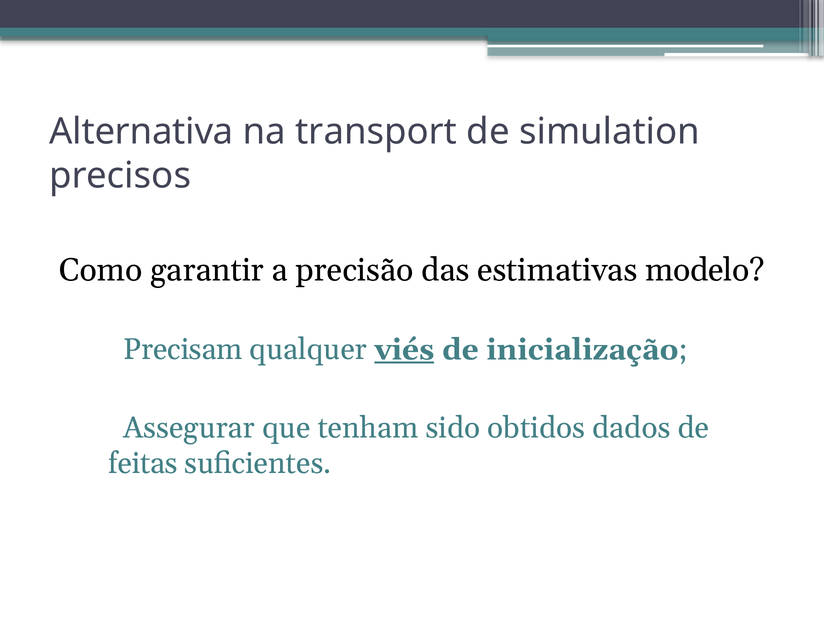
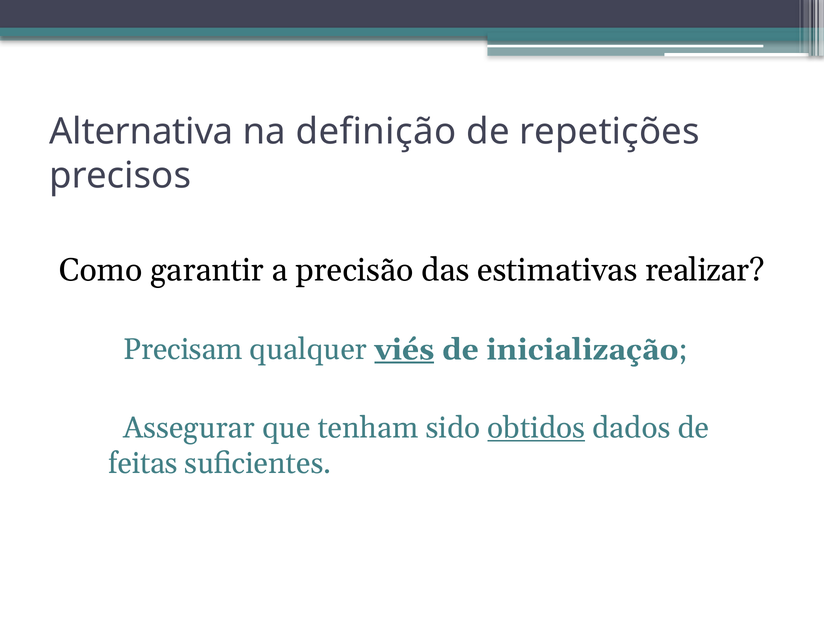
transport: transport -> definição
simulation: simulation -> repetições
modelo: modelo -> realizar
obtidos underline: none -> present
